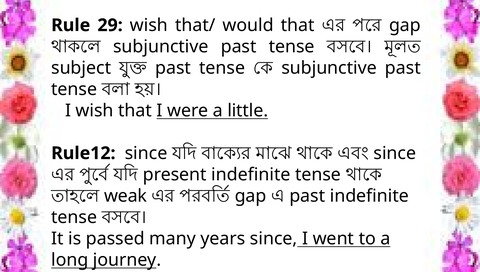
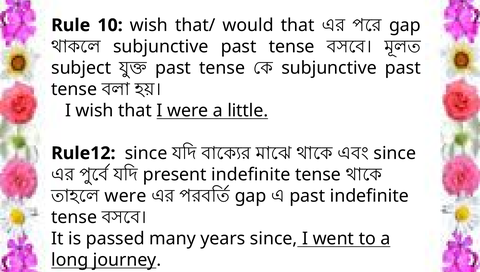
29: 29 -> 10
weak at (126, 196): weak -> were
